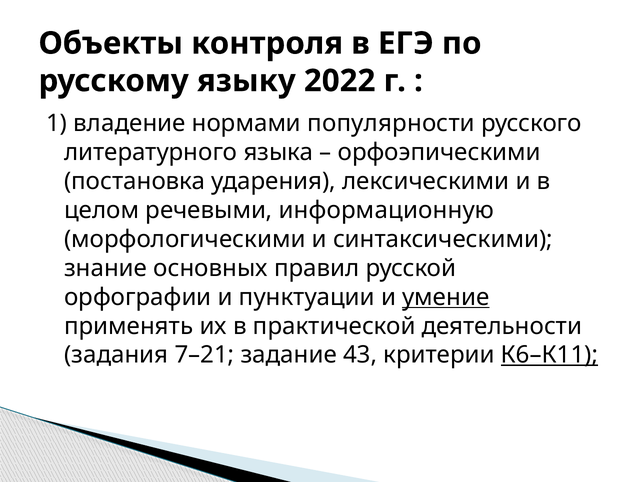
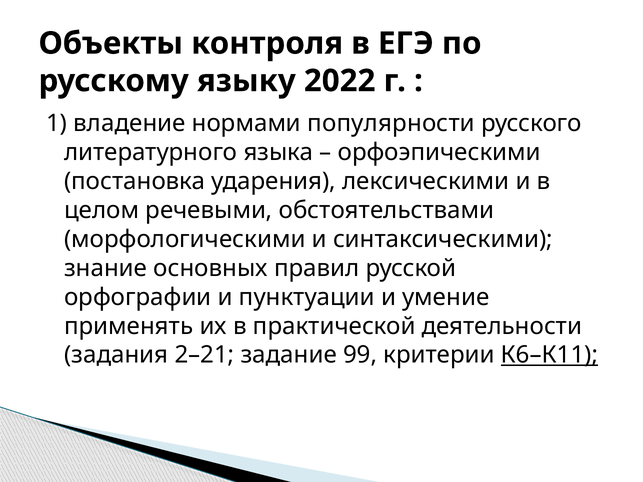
информационную: информационную -> обстоятельствами
умение underline: present -> none
7–21: 7–21 -> 2–21
43: 43 -> 99
